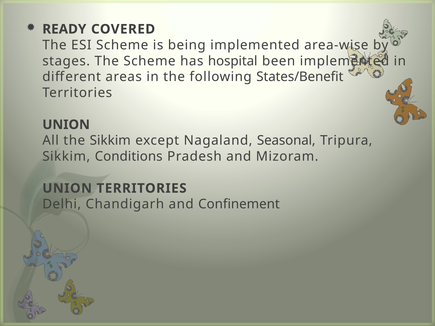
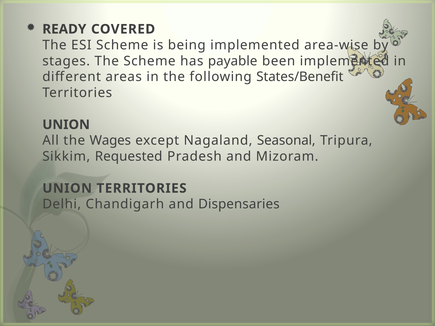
hospital: hospital -> payable
the Sikkim: Sikkim -> Wages
Conditions: Conditions -> Requested
Confinement: Confinement -> Dispensaries
